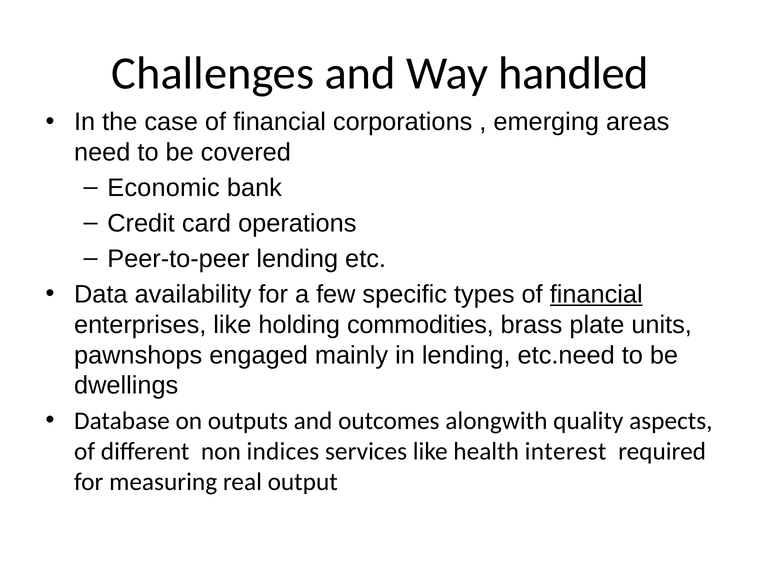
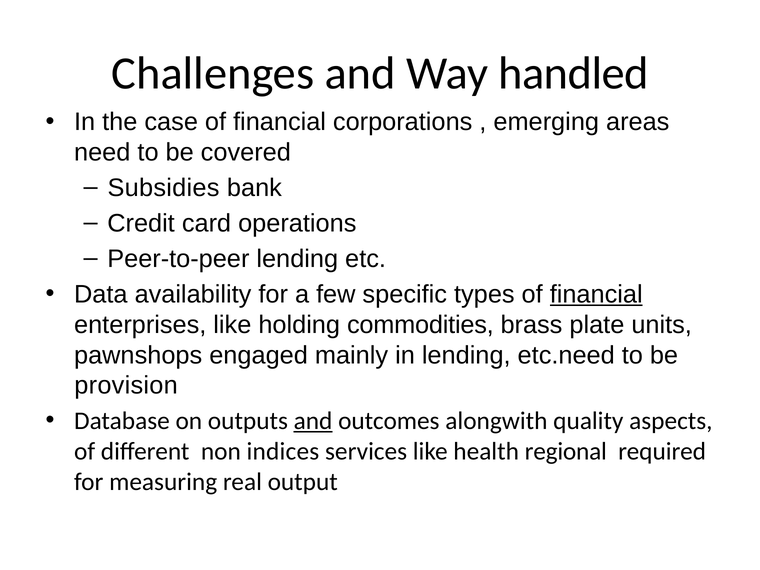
Economic: Economic -> Subsidies
dwellings: dwellings -> provision
and at (313, 421) underline: none -> present
interest: interest -> regional
